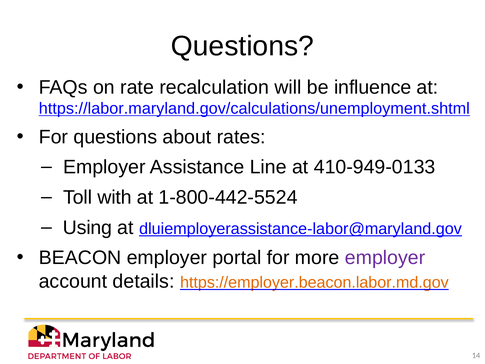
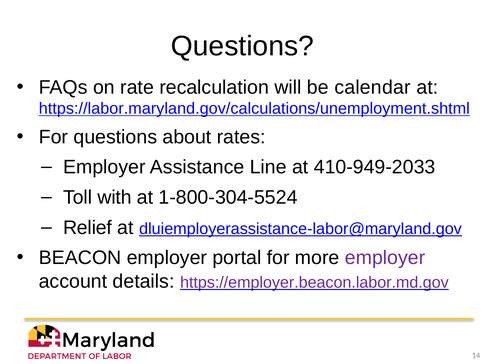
influence: influence -> calendar
410-949-0133: 410-949-0133 -> 410-949-2033
1-800-442-5524: 1-800-442-5524 -> 1-800-304-5524
Using: Using -> Relief
https://employer.beacon.labor.md.gov colour: orange -> purple
